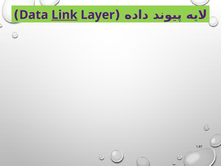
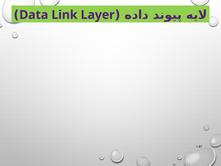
Link underline: present -> none
